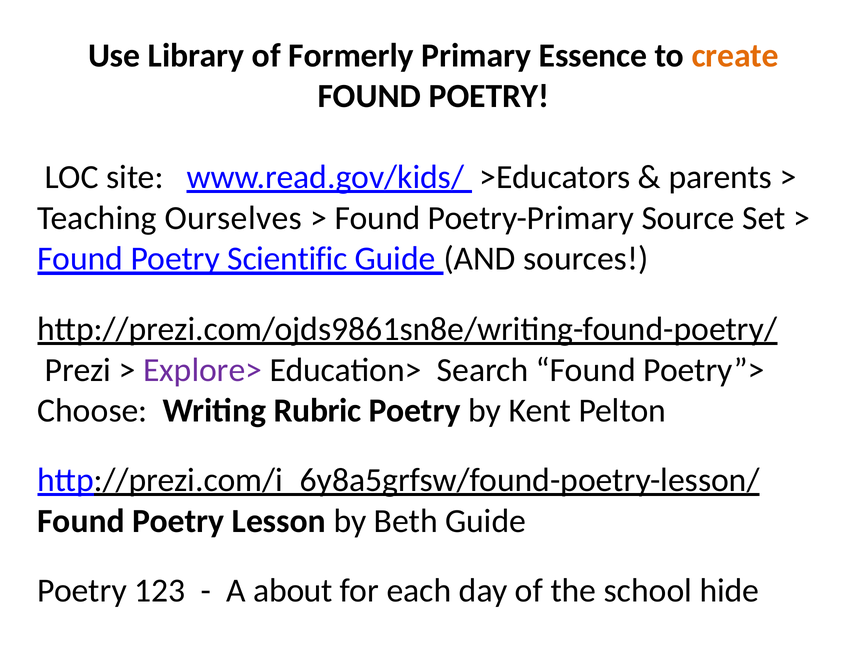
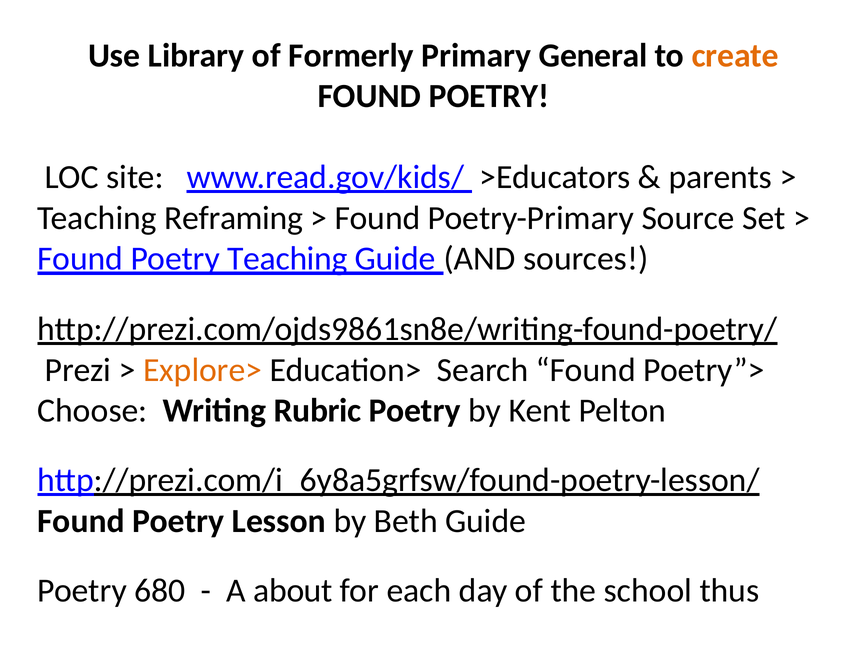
Essence: Essence -> General
Ourselves: Ourselves -> Reframing
Poetry Scientific: Scientific -> Teaching
Explore> colour: purple -> orange
123: 123 -> 680
hide: hide -> thus
